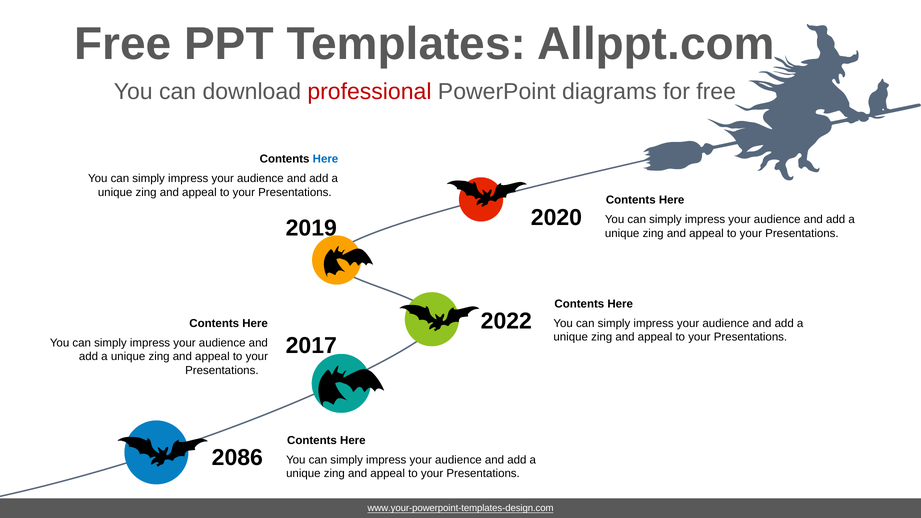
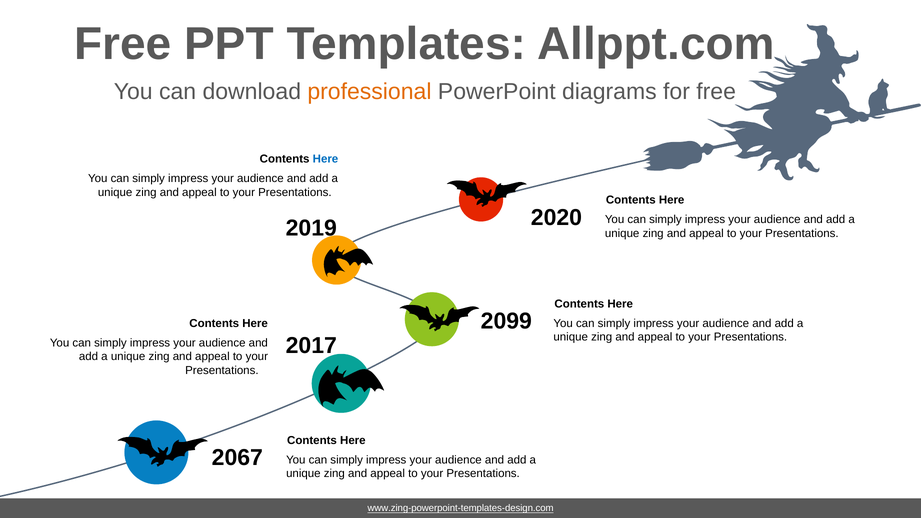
professional colour: red -> orange
2022: 2022 -> 2099
2086: 2086 -> 2067
www.your-powerpoint-templates-design.com: www.your-powerpoint-templates-design.com -> www.zing-powerpoint-templates-design.com
